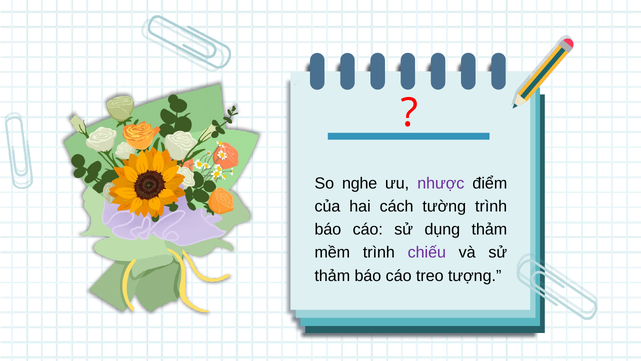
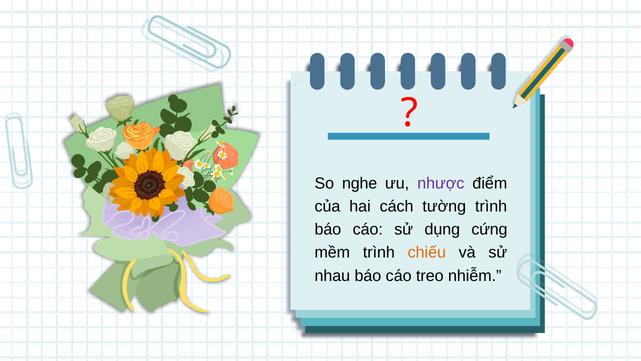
dụng thảm: thảm -> cứng
chiếu colour: purple -> orange
thảm at (332, 275): thảm -> nhau
tượng: tượng -> nhiễm
